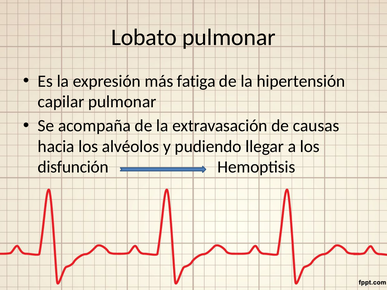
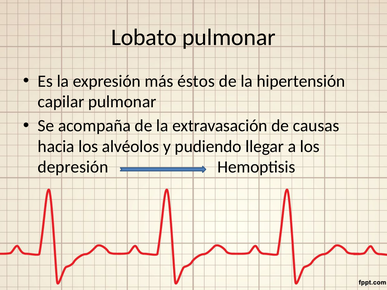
fatiga: fatiga -> éstos
disfunción: disfunción -> depresión
